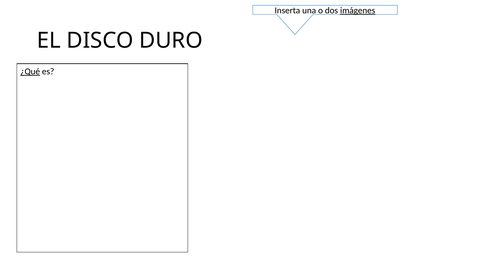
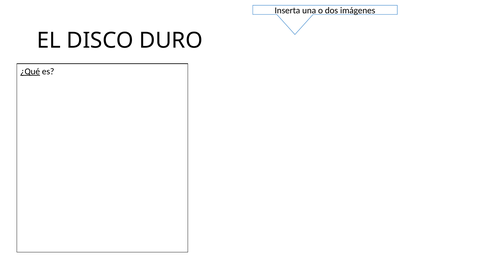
imágenes underline: present -> none
